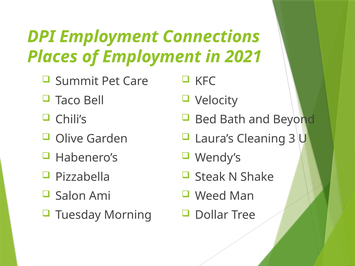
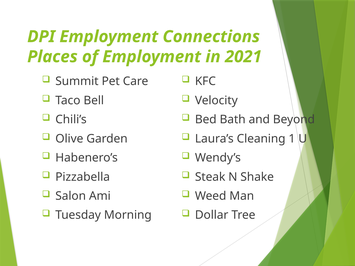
3: 3 -> 1
